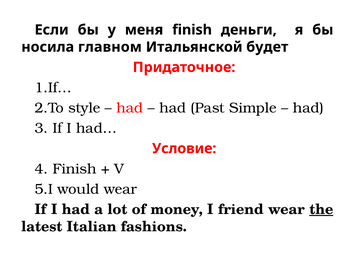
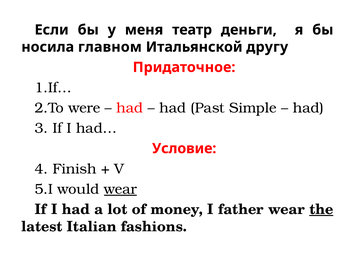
меня finish: finish -> театр
будет: будет -> другу
style: style -> were
wear at (120, 189) underline: none -> present
friend: friend -> father
